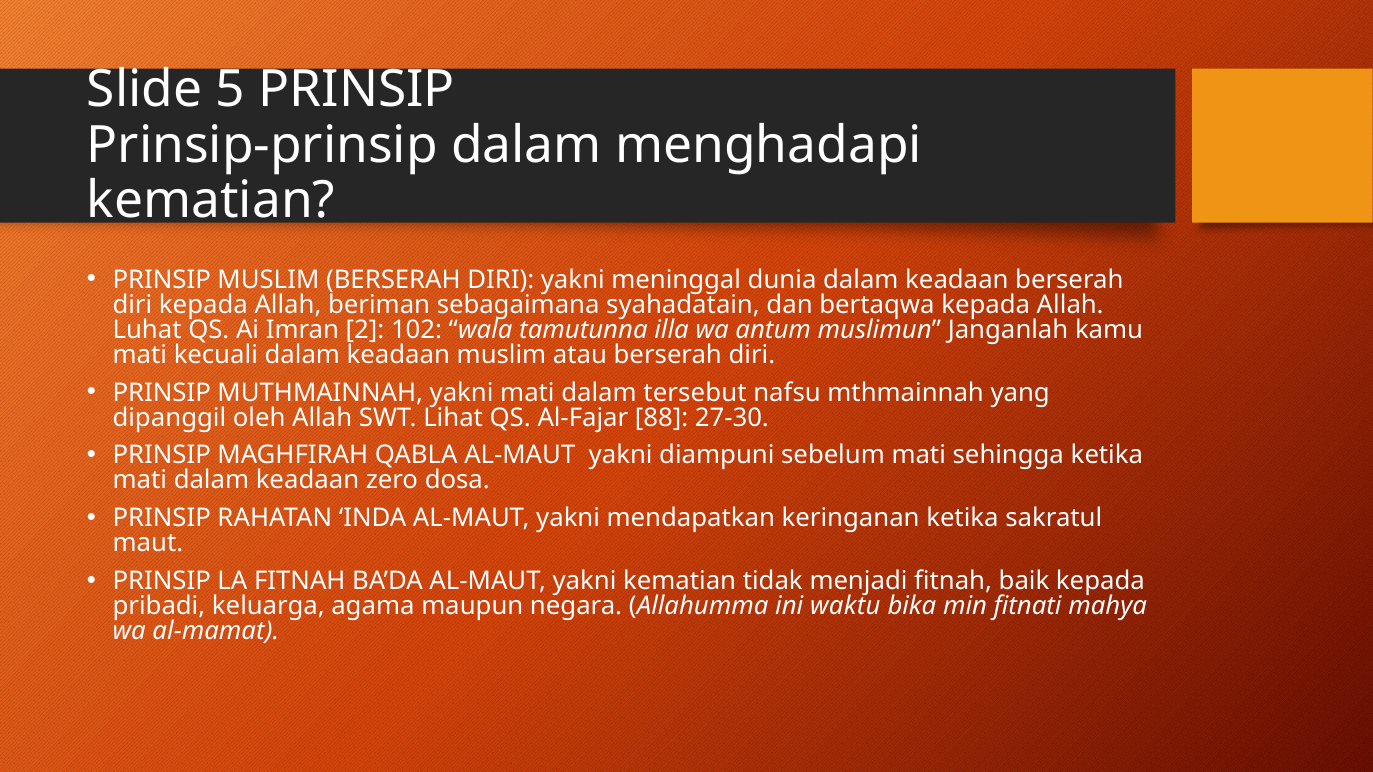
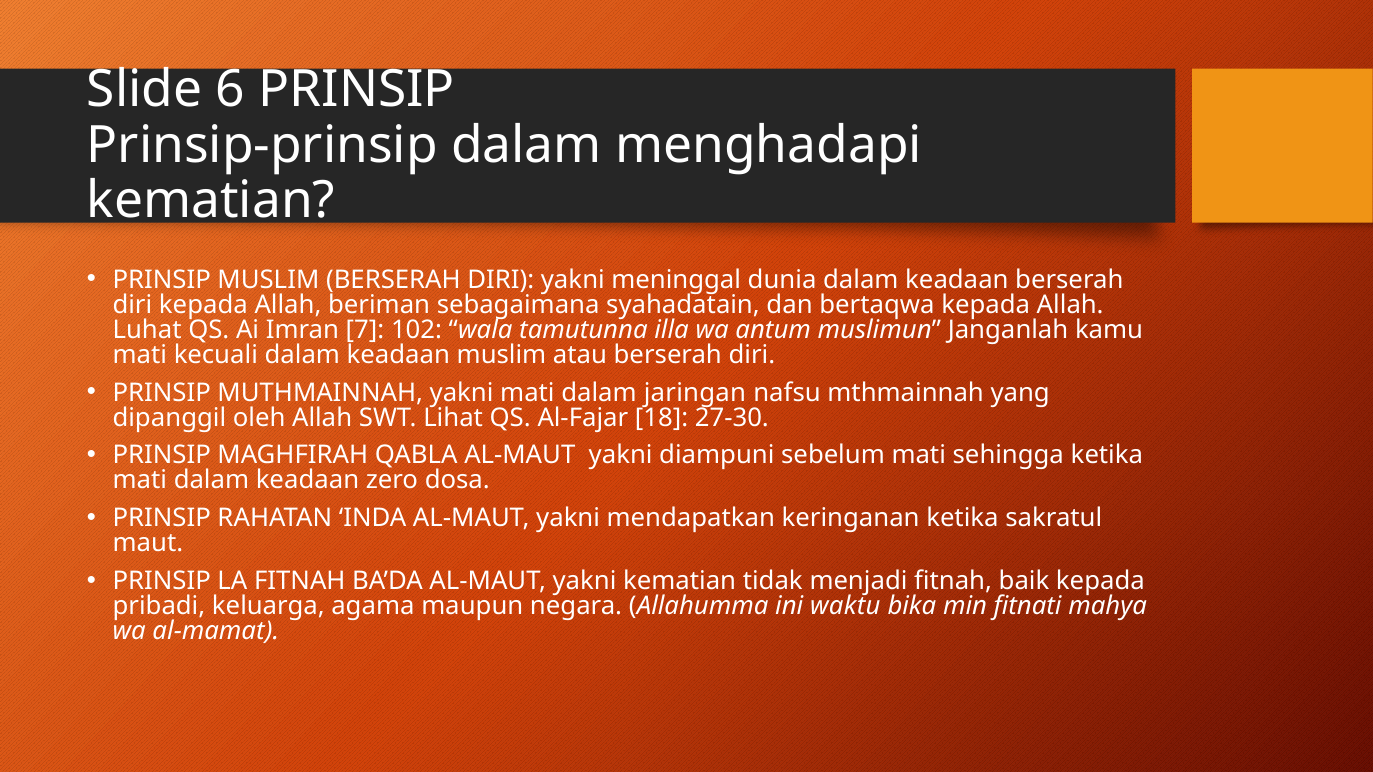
5: 5 -> 6
2: 2 -> 7
tersebut: tersebut -> jaringan
88: 88 -> 18
